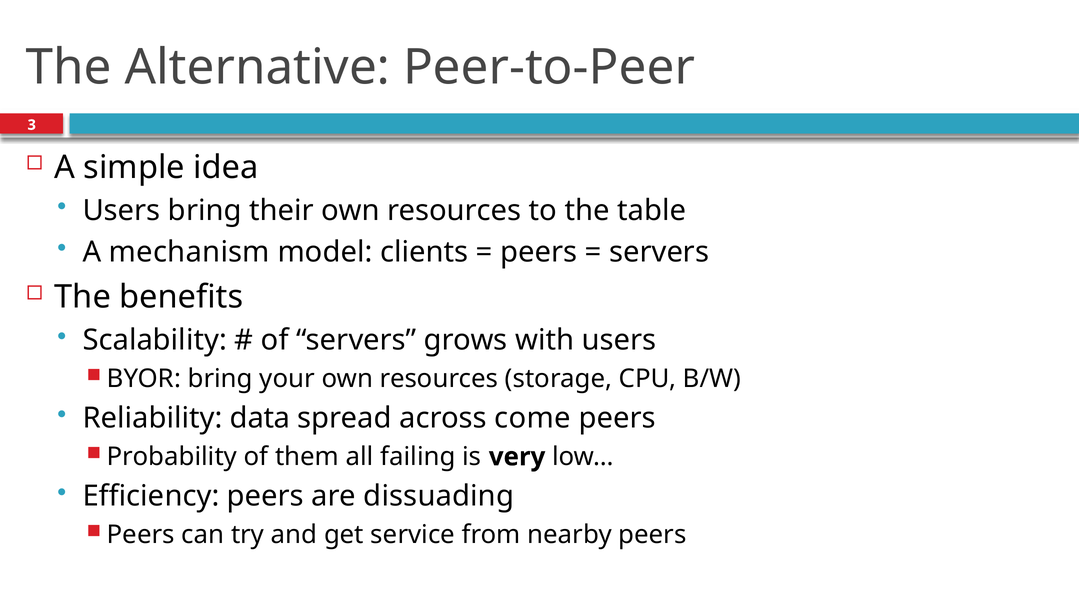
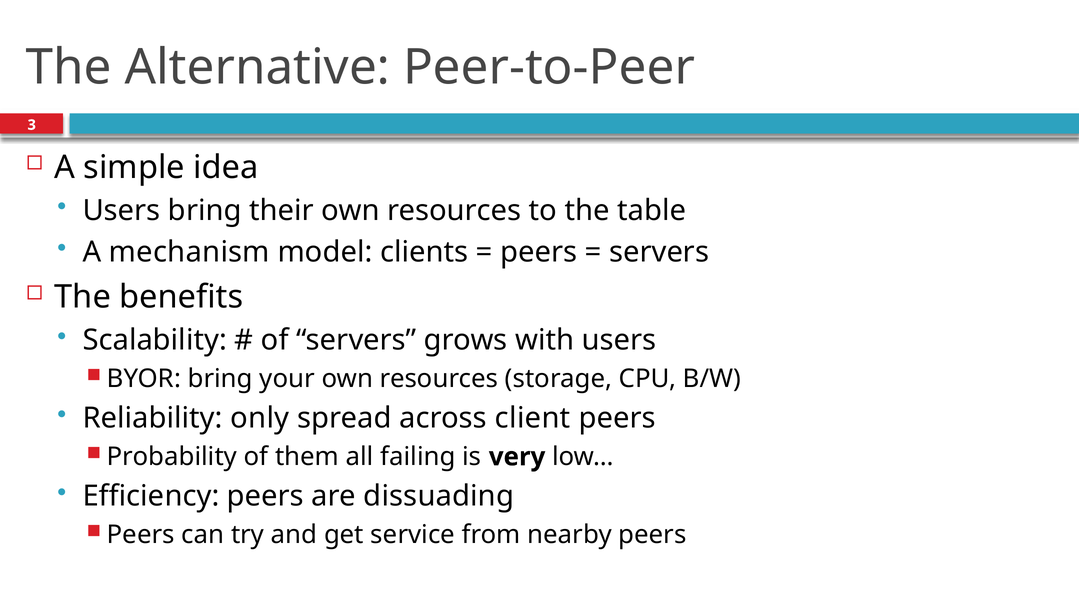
data: data -> only
come: come -> client
